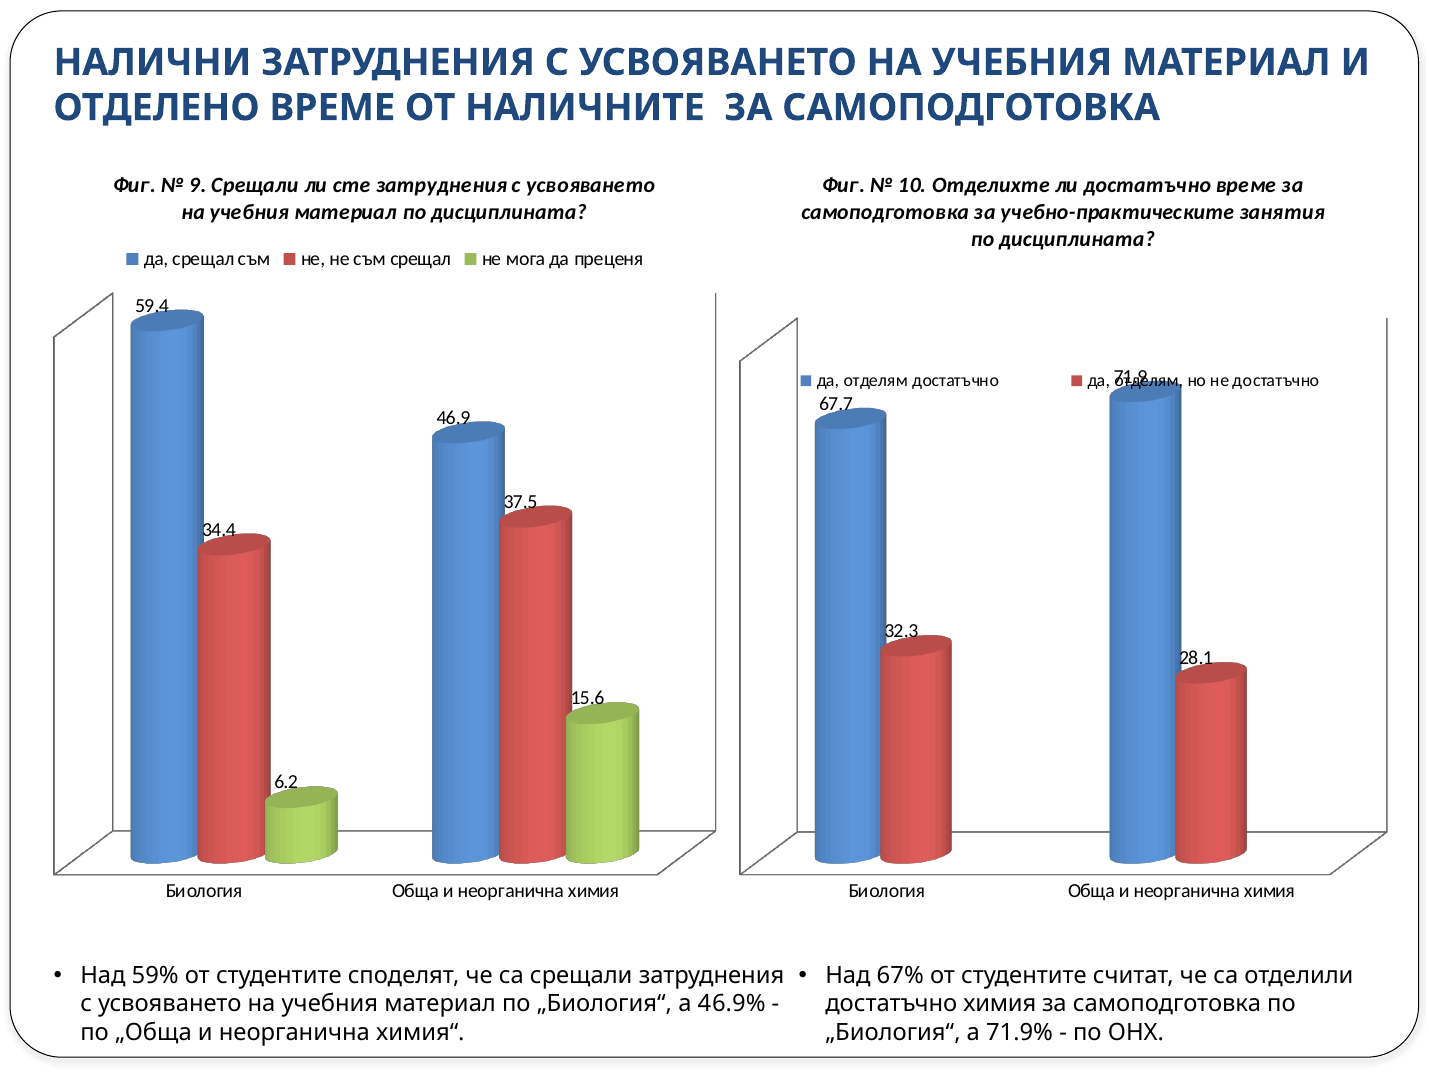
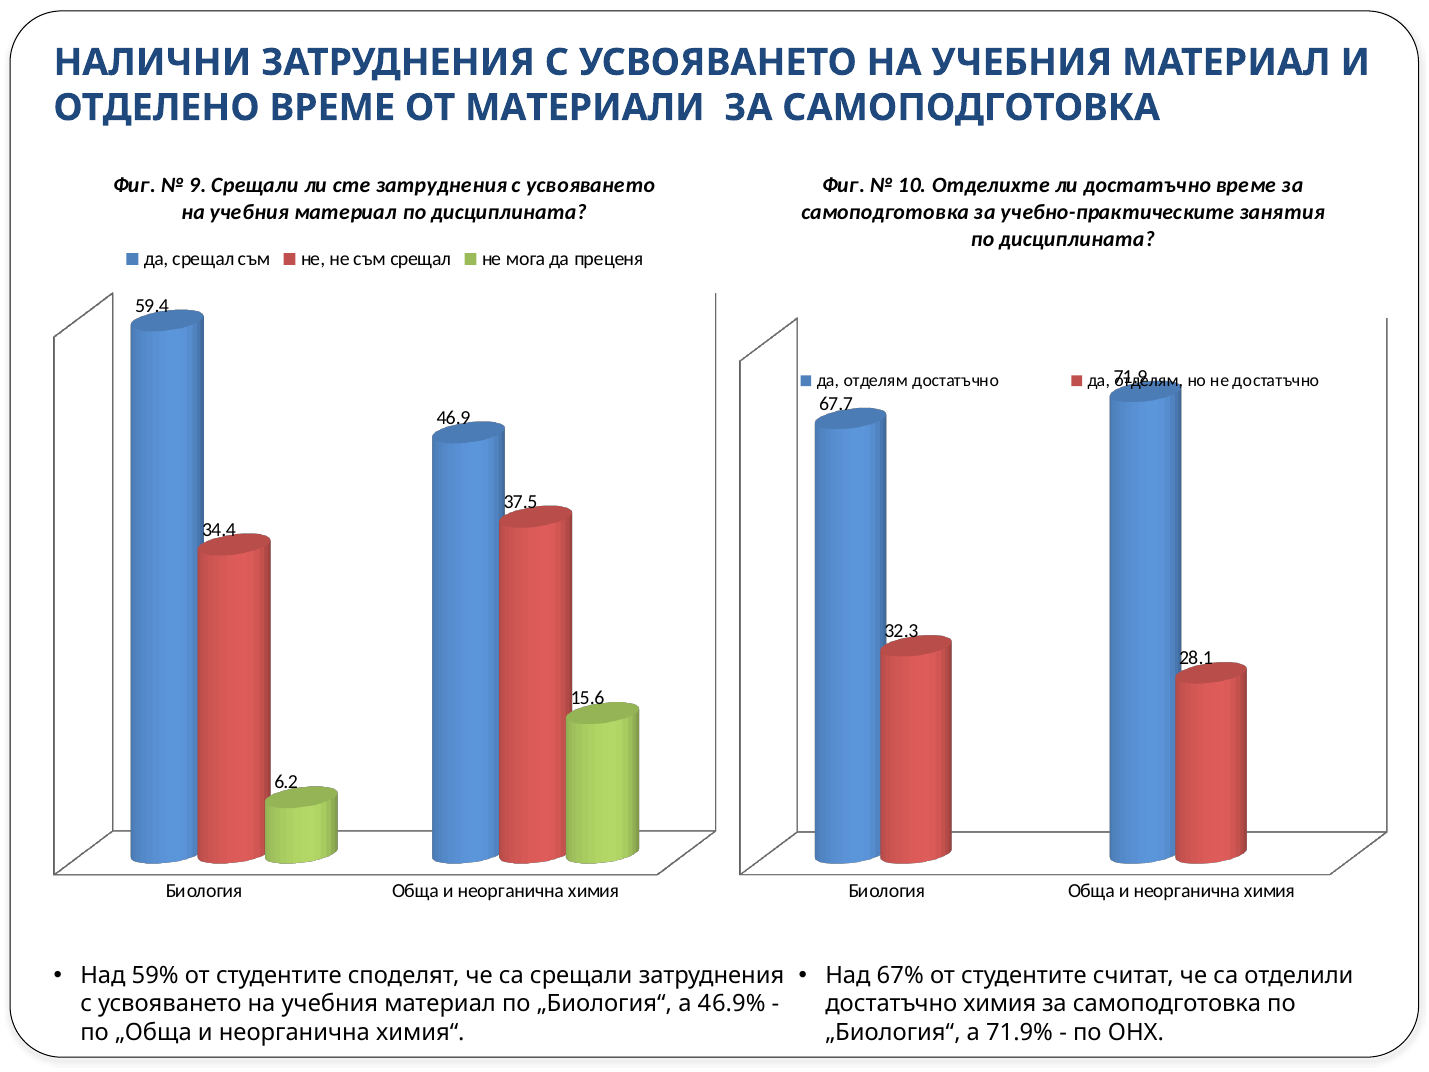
НАЛИЧНИТЕ: НАЛИЧНИТЕ -> МАТЕРИАЛИ
